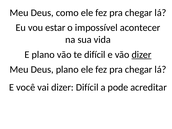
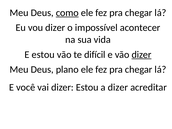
como underline: none -> present
vou estar: estar -> dizer
E plano: plano -> estou
dizer Difícil: Difícil -> Estou
a pode: pode -> dizer
